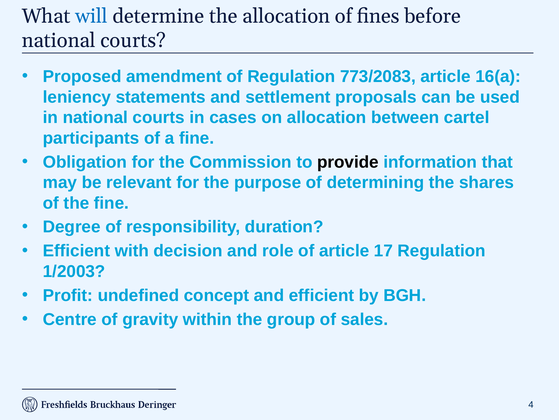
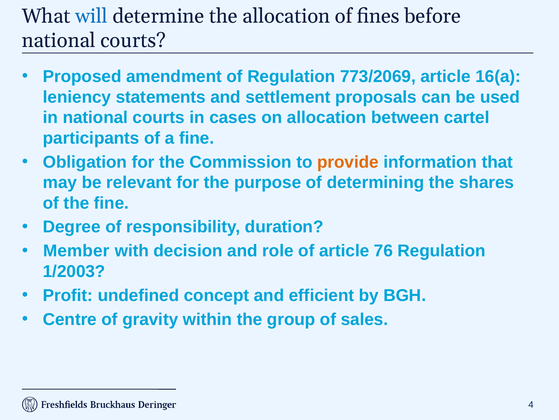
773/2083: 773/2083 -> 773/2069
provide colour: black -> orange
Efficient at (77, 251): Efficient -> Member
17: 17 -> 76
